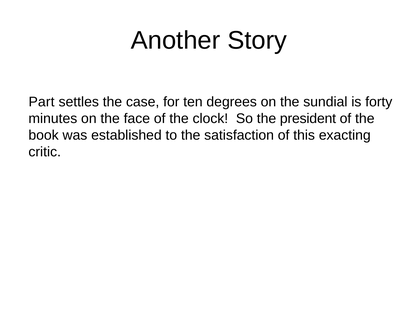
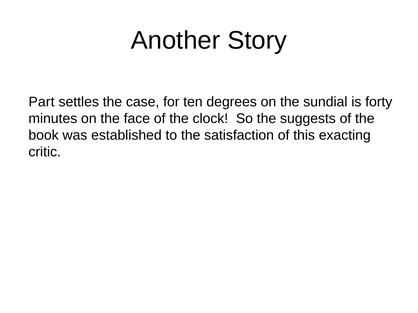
president: president -> suggests
